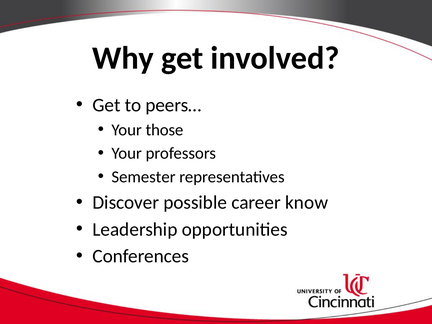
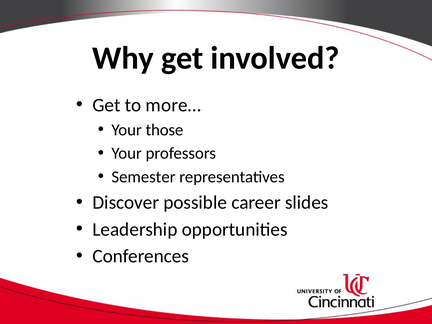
peers…: peers… -> more…
know: know -> slides
